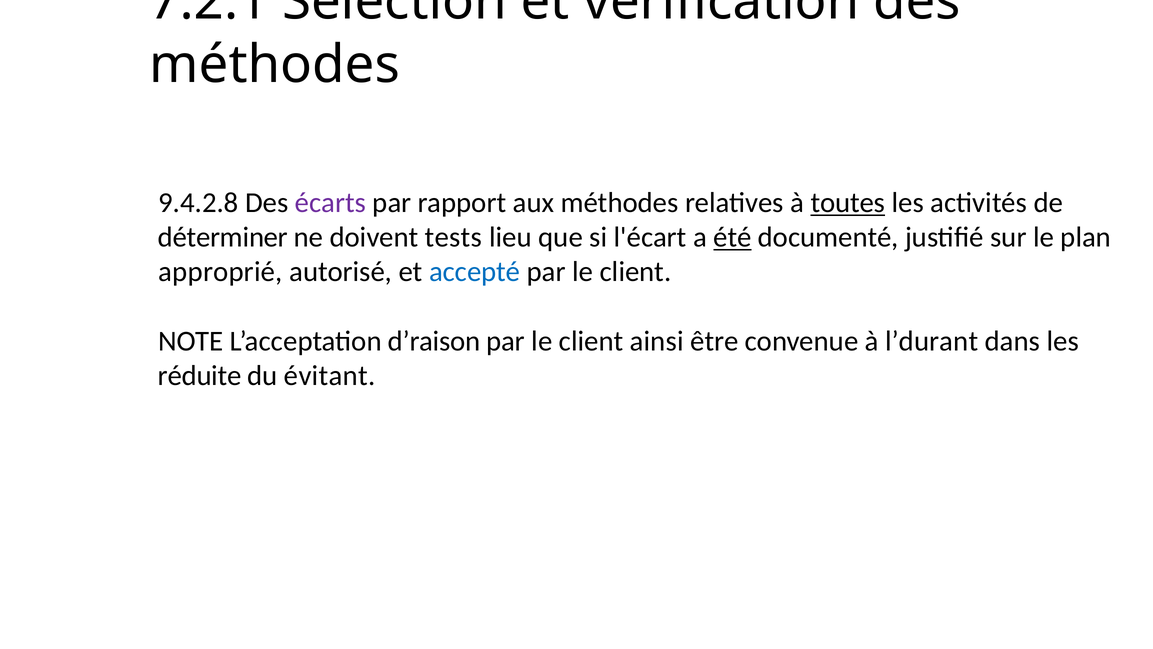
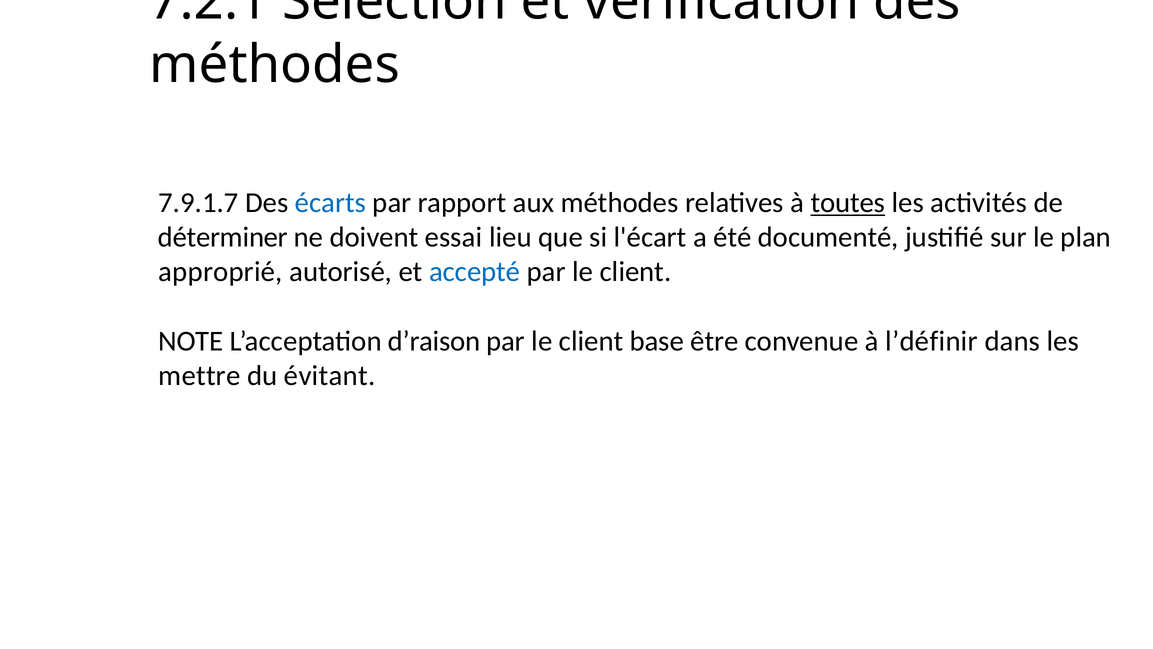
9.4.2.8: 9.4.2.8 -> 7.9.1.7
écarts colour: purple -> blue
tests: tests -> essai
été underline: present -> none
ainsi: ainsi -> base
l’durant: l’durant -> l’définir
réduite: réduite -> mettre
